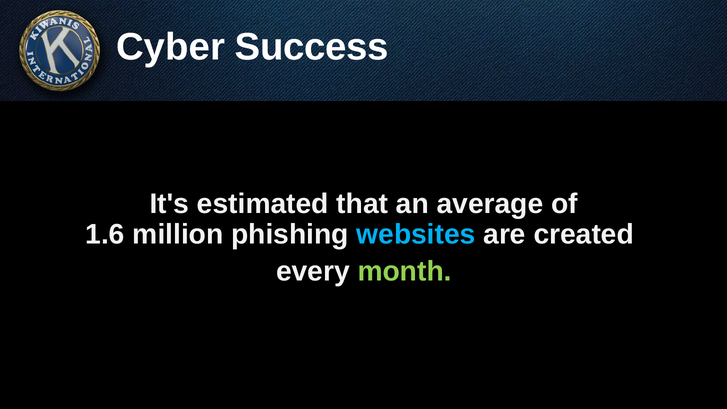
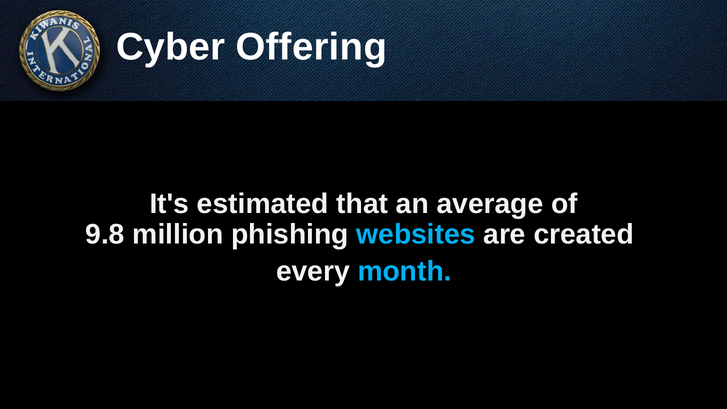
Success: Success -> Offering
1.6: 1.6 -> 9.8
month colour: light green -> light blue
